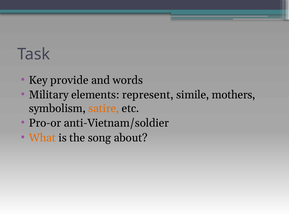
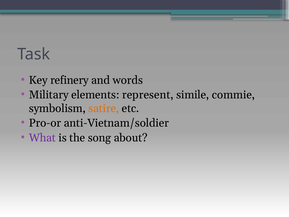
provide: provide -> refinery
mothers: mothers -> commie
What colour: orange -> purple
